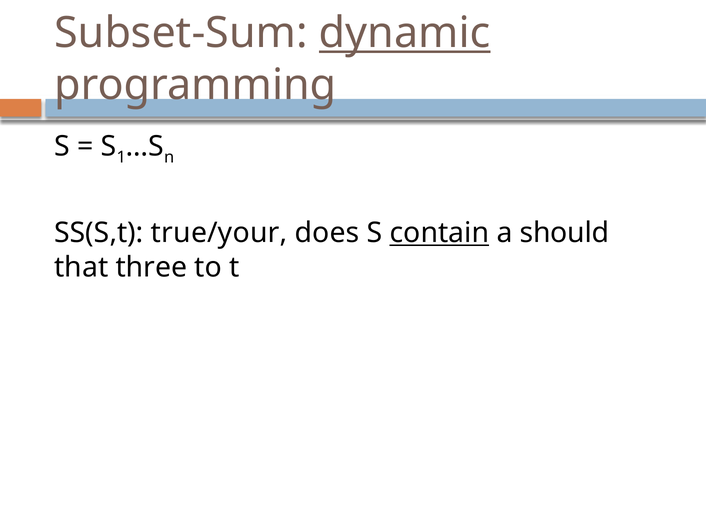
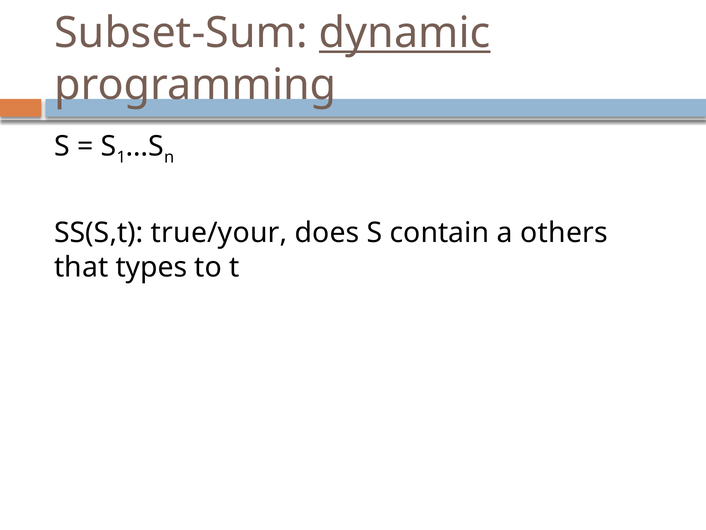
contain underline: present -> none
should: should -> others
three: three -> types
